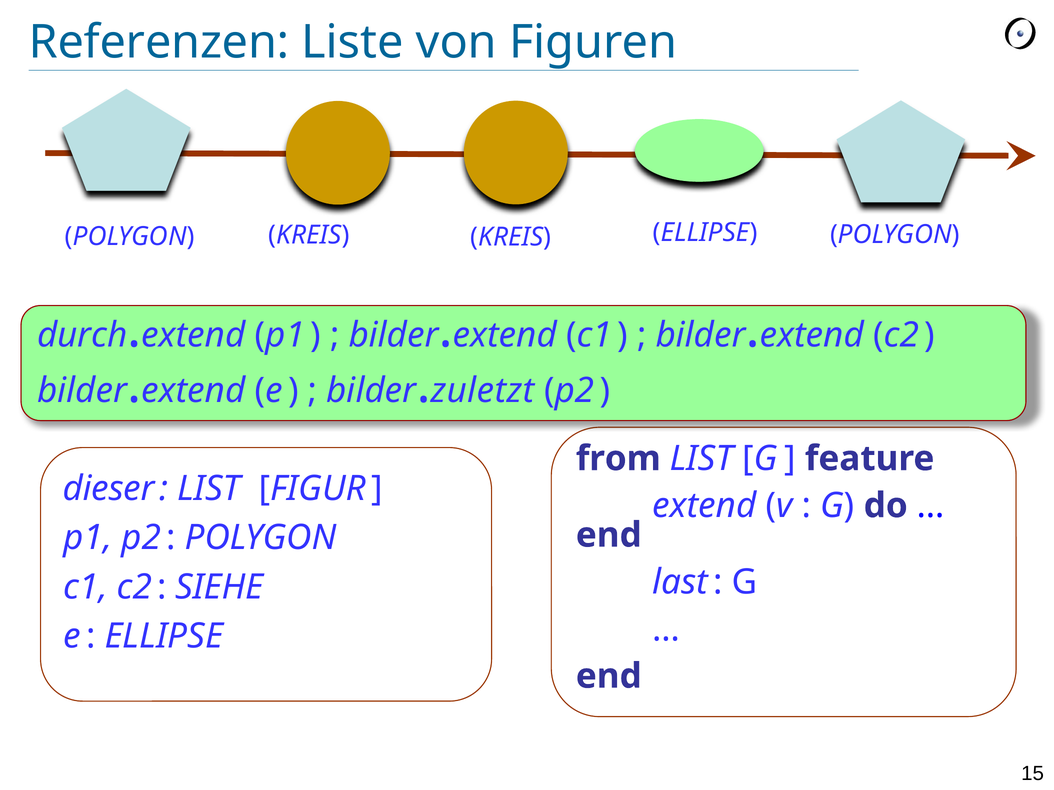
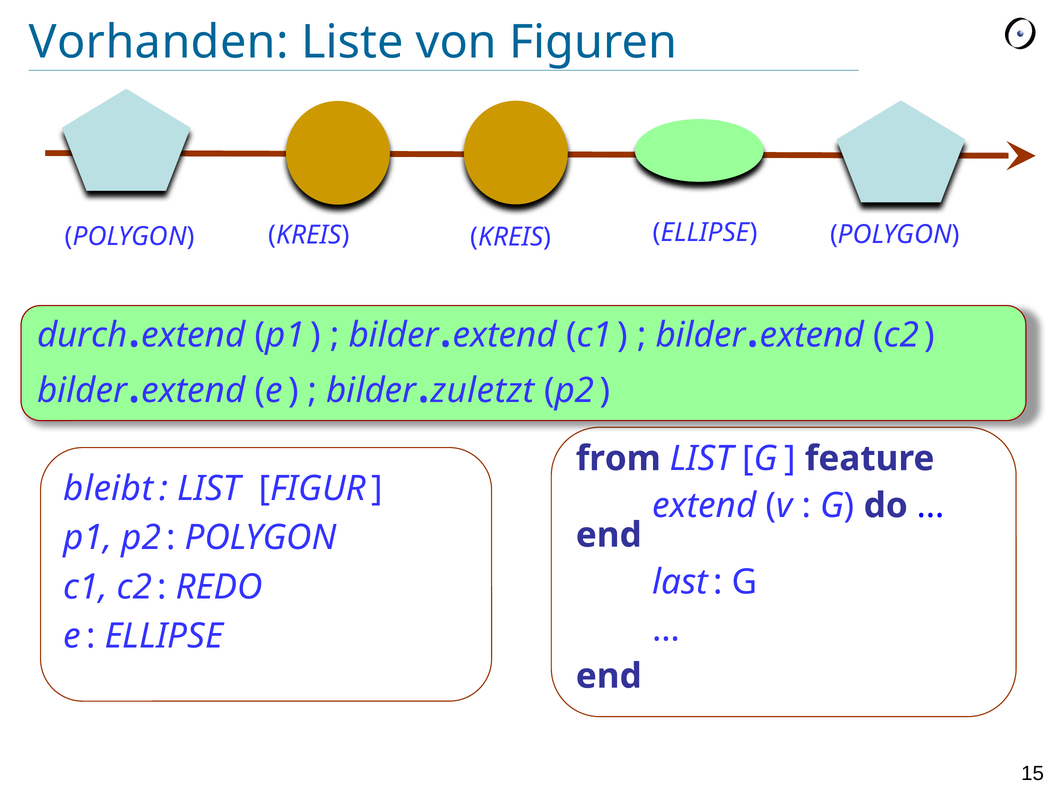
Referenzen: Referenzen -> Vorhanden
dieser: dieser -> bleibt
SIEHE: SIEHE -> REDO
